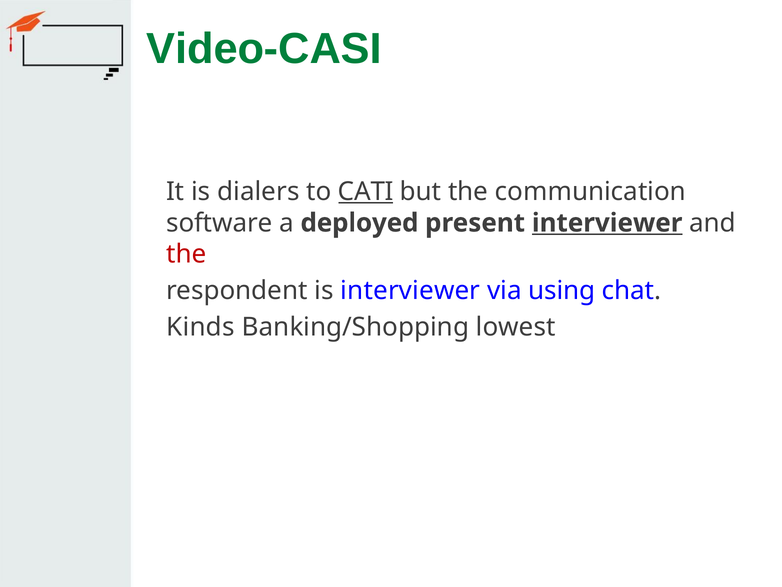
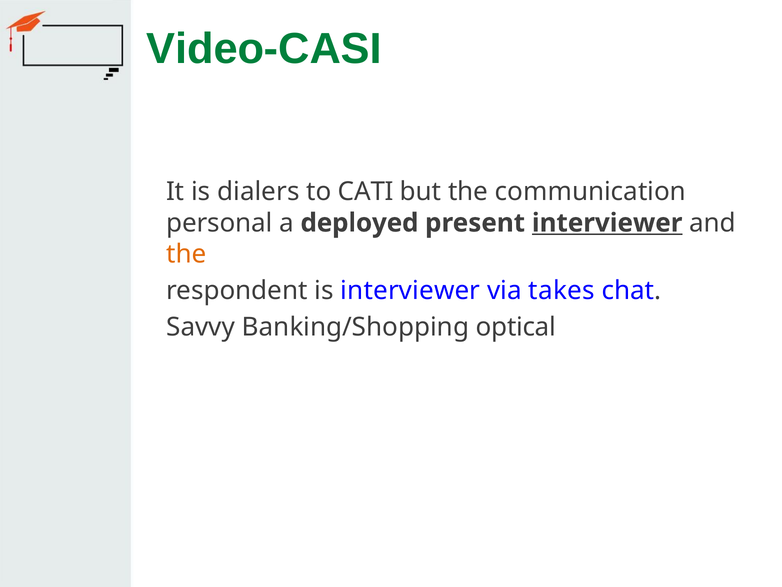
CATI underline: present -> none
software: software -> personal
the at (186, 254) colour: red -> orange
using: using -> takes
Kinds: Kinds -> Savvy
lowest: lowest -> optical
